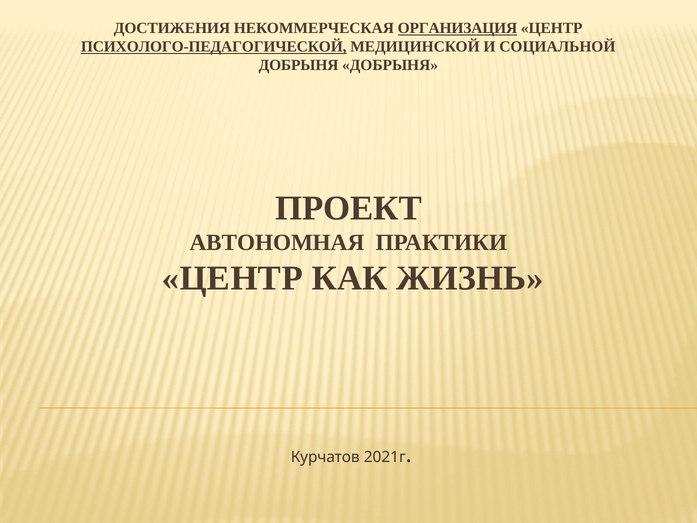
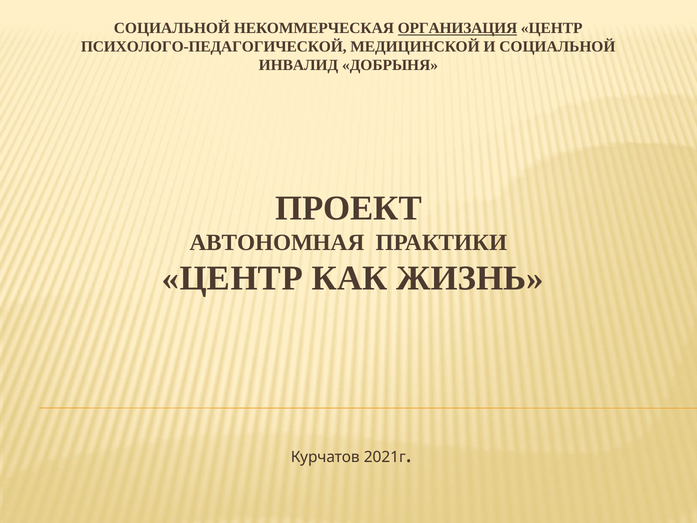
ДОСТИЖЕНИЯ at (172, 28): ДОСТИЖЕНИЯ -> СОЦИАЛЬНОЙ
ПСИХОЛОГО-ПЕДАГОГИЧЕСКОЙ underline: present -> none
ДОБРЫНЯ at (299, 65): ДОБРЫНЯ -> ИНВАЛИД
